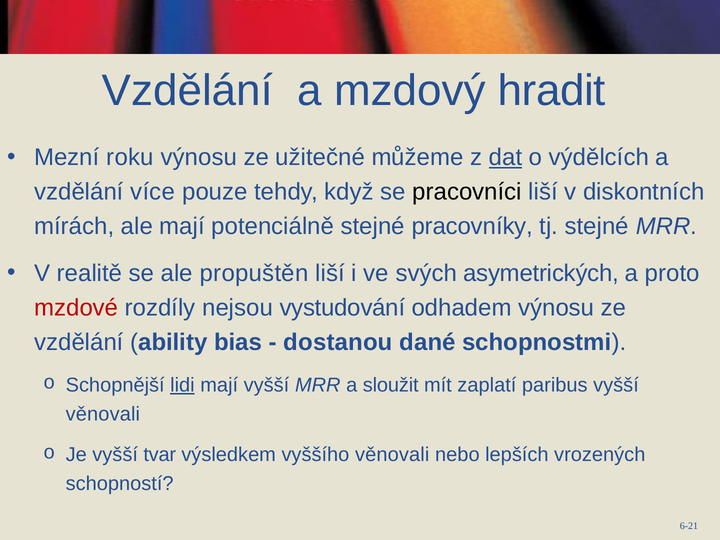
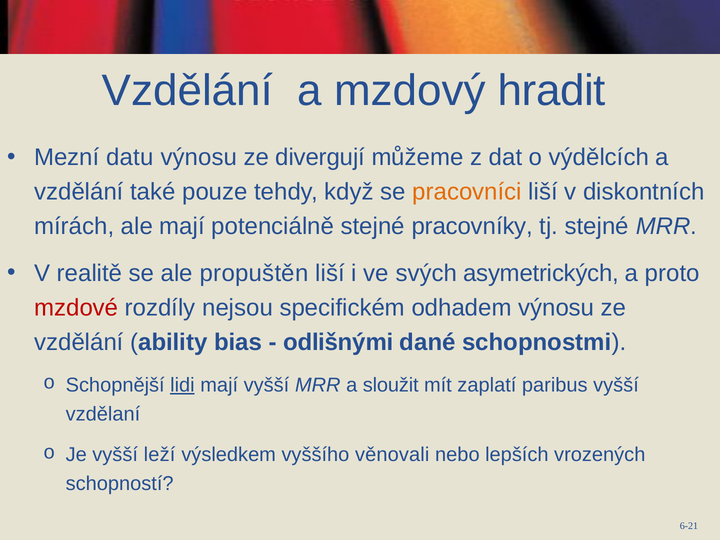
roku: roku -> datu
užitečné: užitečné -> divergují
dat underline: present -> none
více: více -> také
pracovníci colour: black -> orange
vystudování: vystudování -> specifickém
dostanou: dostanou -> odlišnými
věnovali at (103, 414): věnovali -> vzdělaní
tvar: tvar -> leží
